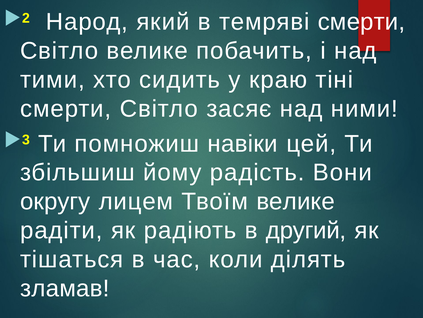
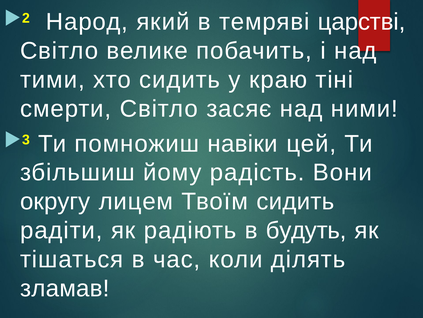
темряві смерти: смерти -> царстві
Твоїм велике: велике -> сидить
другий: другий -> будуть
